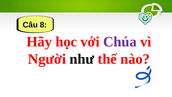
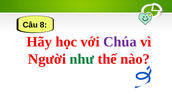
như colour: black -> green
